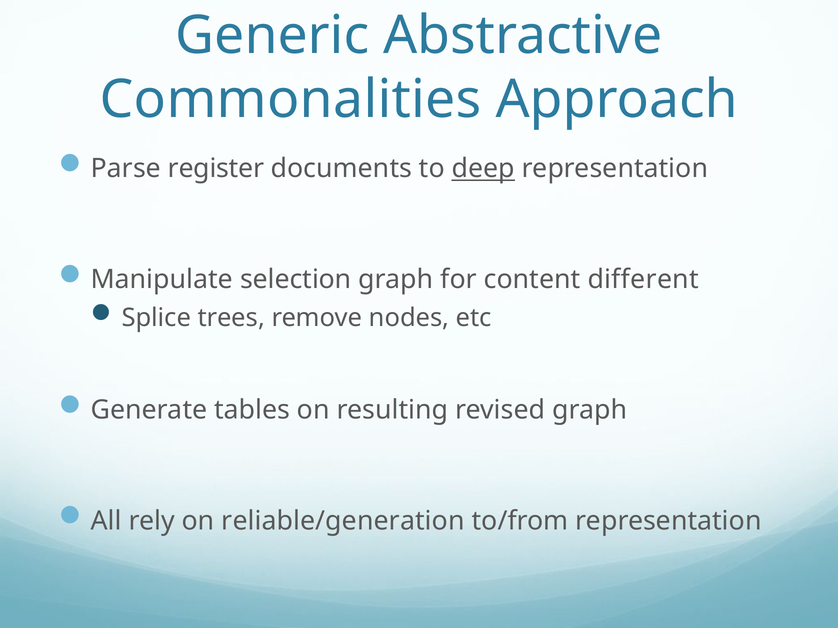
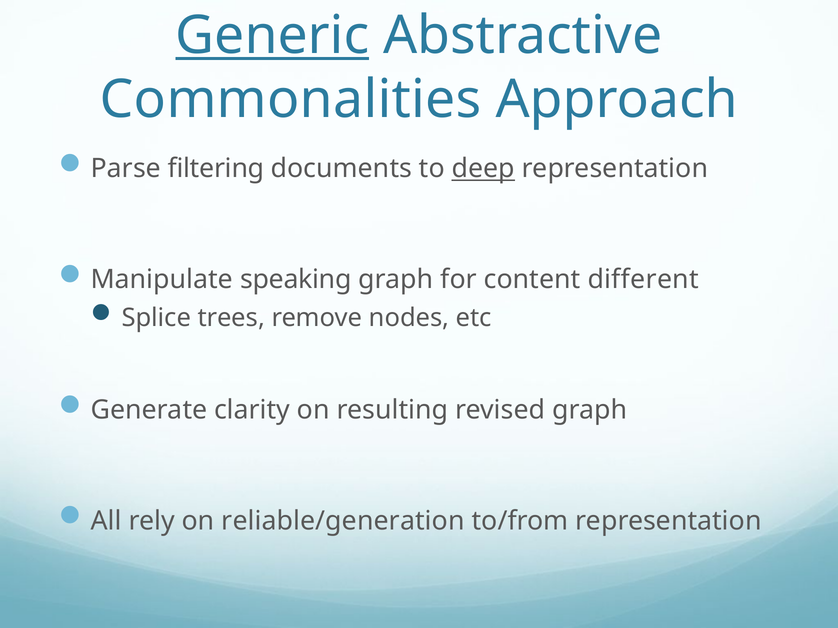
Generic underline: none -> present
register: register -> filtering
selection: selection -> speaking
tables: tables -> clarity
